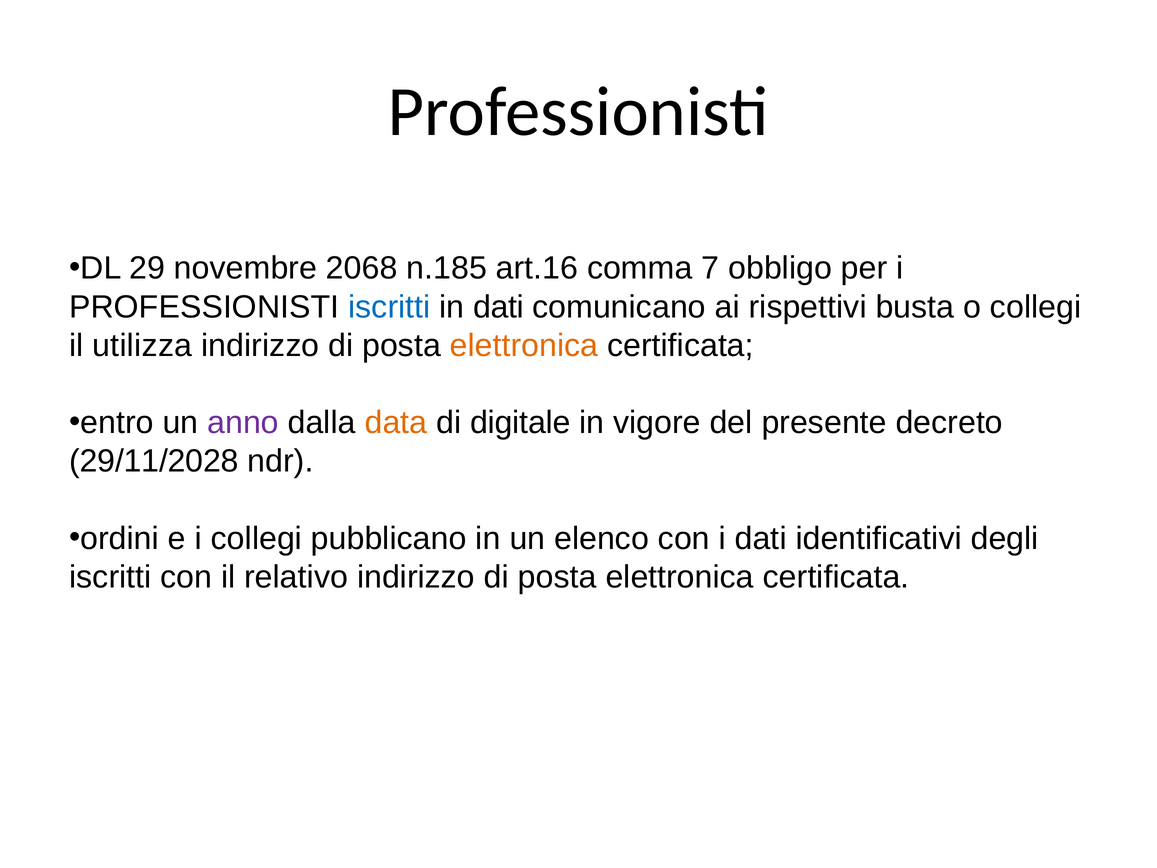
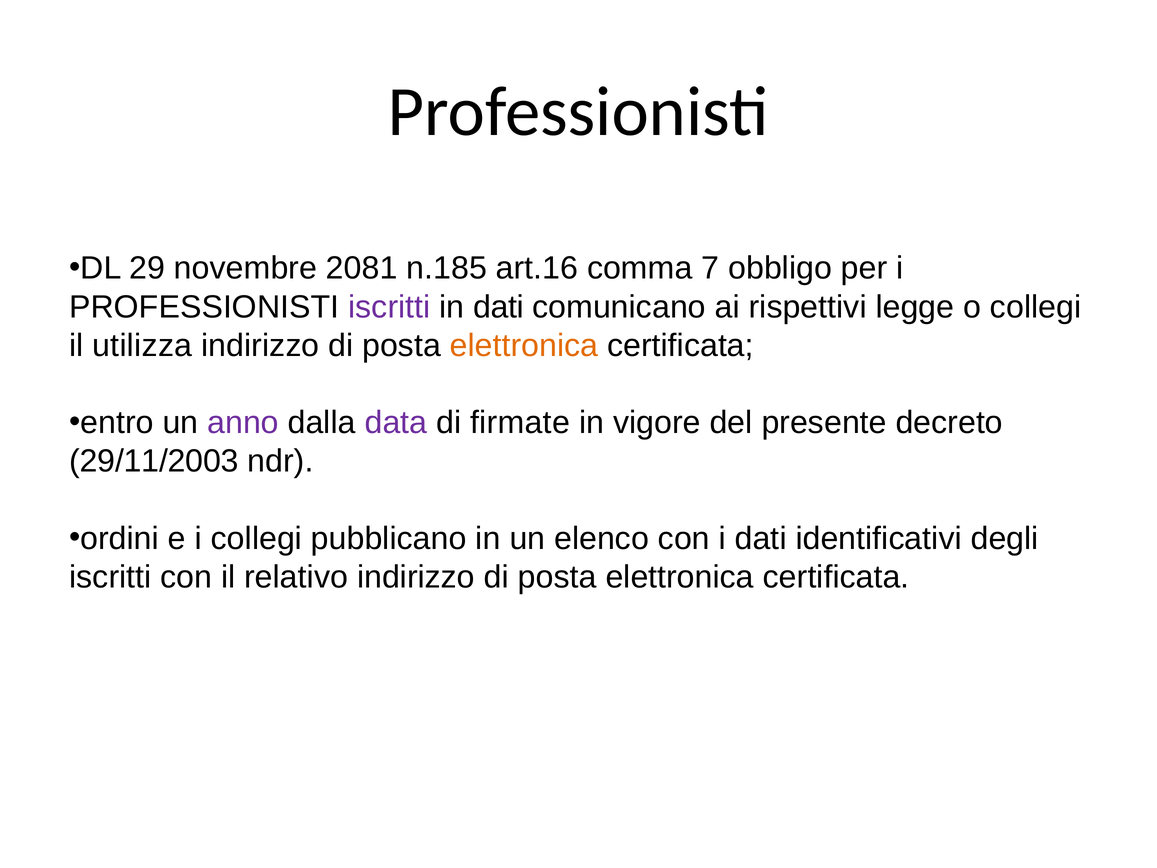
2068: 2068 -> 2081
iscritti at (389, 307) colour: blue -> purple
busta: busta -> legge
data colour: orange -> purple
digitale: digitale -> firmate
29/11/2028: 29/11/2028 -> 29/11/2003
